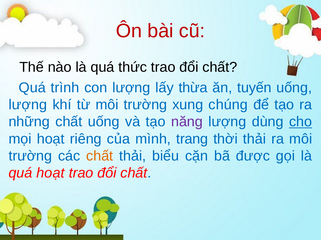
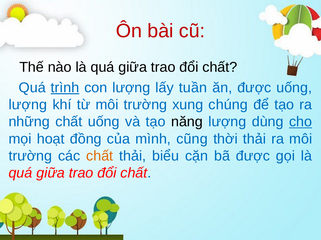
nào là quá thức: thức -> giữa
trình underline: none -> present
thừa: thừa -> tuần
ăn tuyến: tuyến -> được
năng colour: purple -> black
riêng: riêng -> đồng
trang: trang -> cũng
hoạt at (51, 174): hoạt -> giữa
